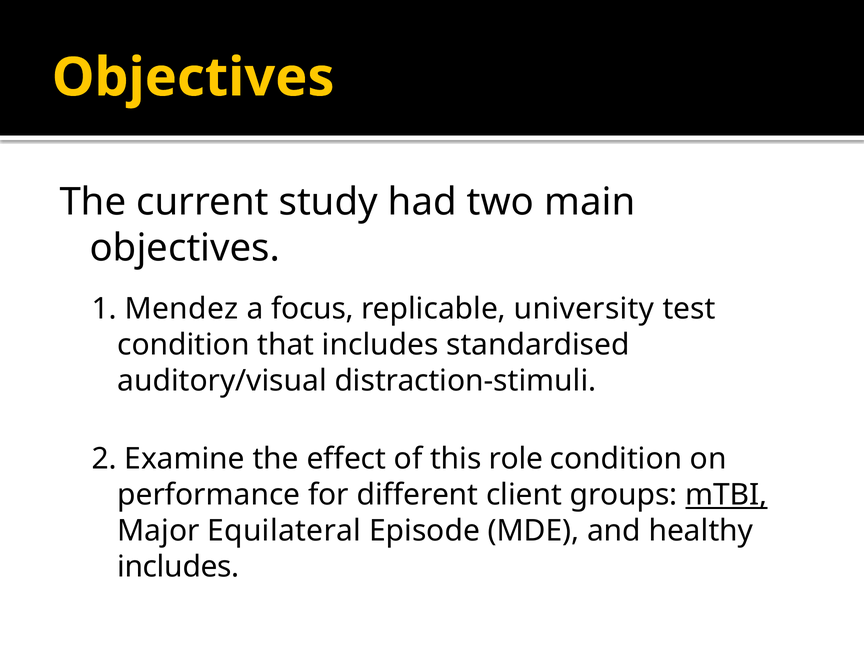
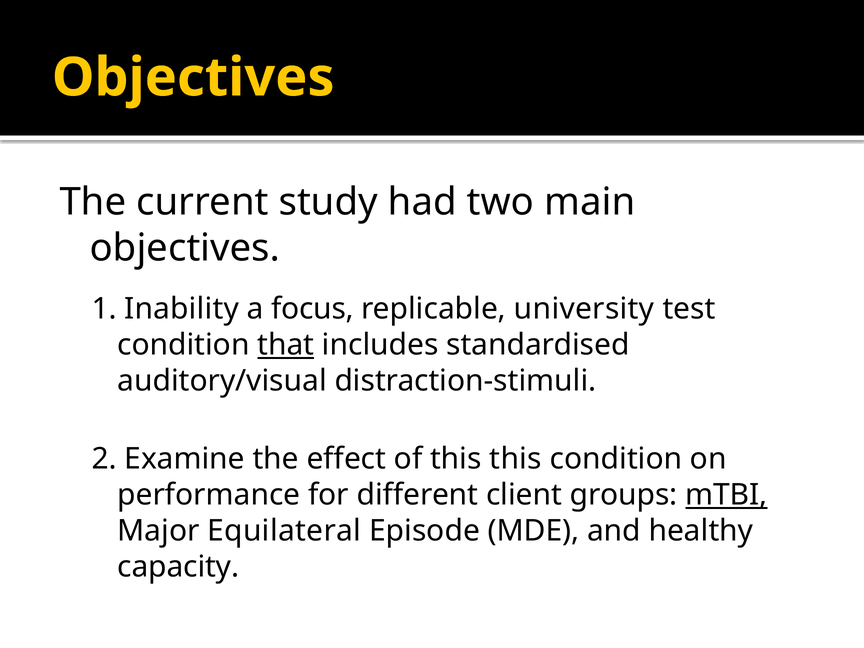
Mendez: Mendez -> Inability
that underline: none -> present
this role: role -> this
includes at (178, 567): includes -> capacity
